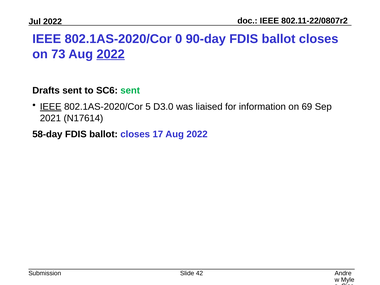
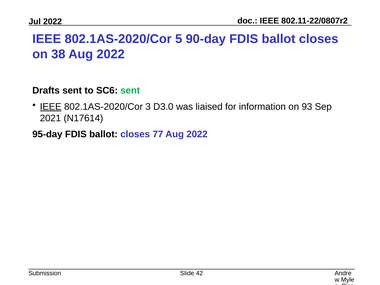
0: 0 -> 5
73: 73 -> 38
2022 at (111, 54) underline: present -> none
5: 5 -> 3
69: 69 -> 93
58-day: 58-day -> 95-day
17: 17 -> 77
